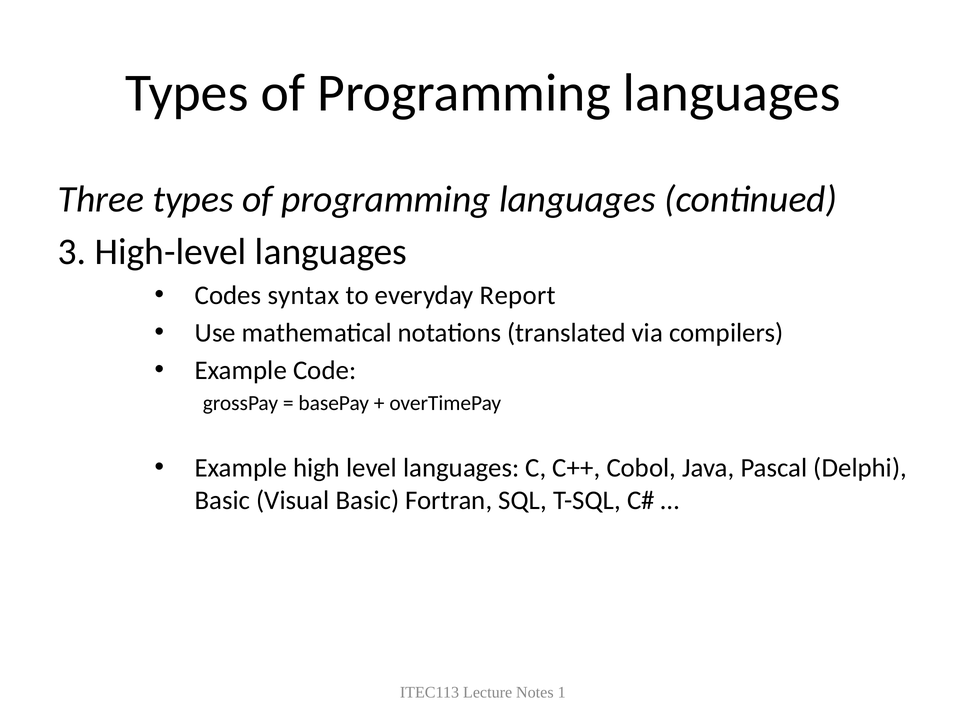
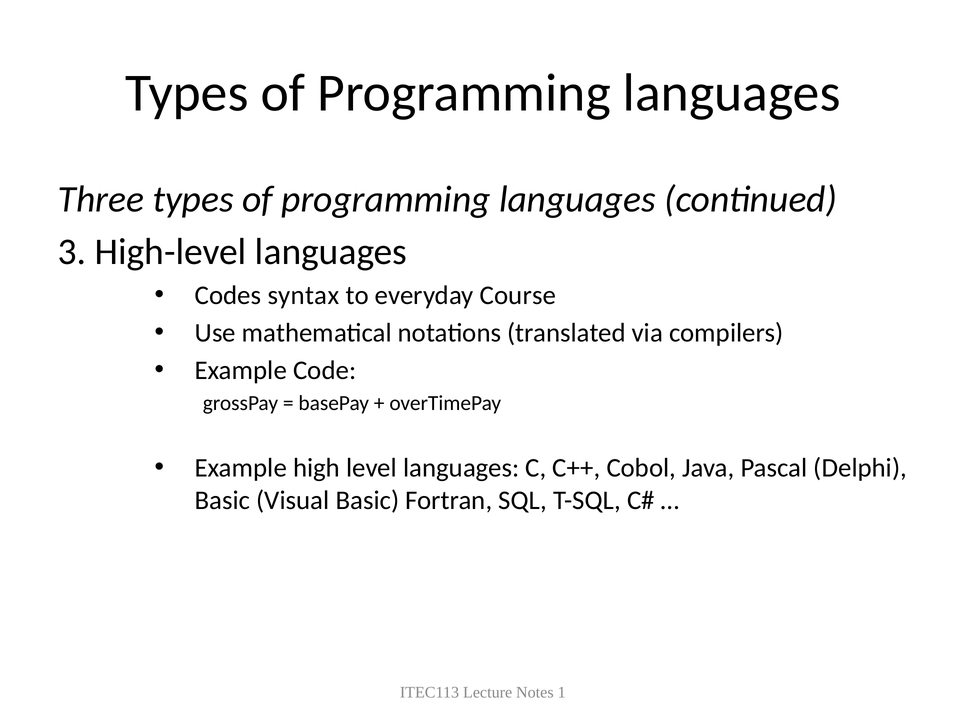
Report: Report -> Course
